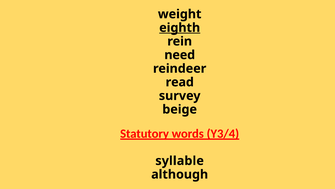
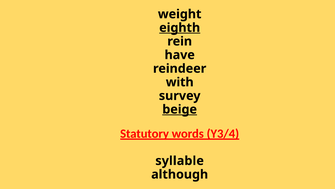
need: need -> have
read: read -> with
beige underline: none -> present
